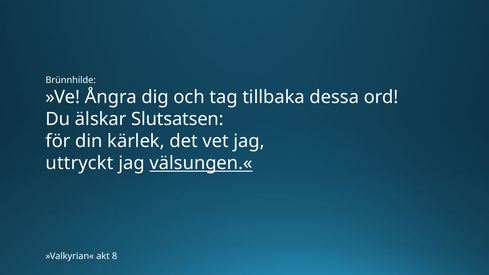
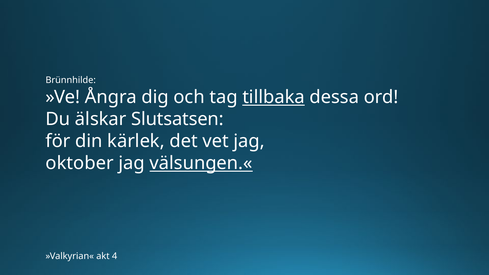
tillbaka underline: none -> present
uttryckt: uttryckt -> oktober
8: 8 -> 4
